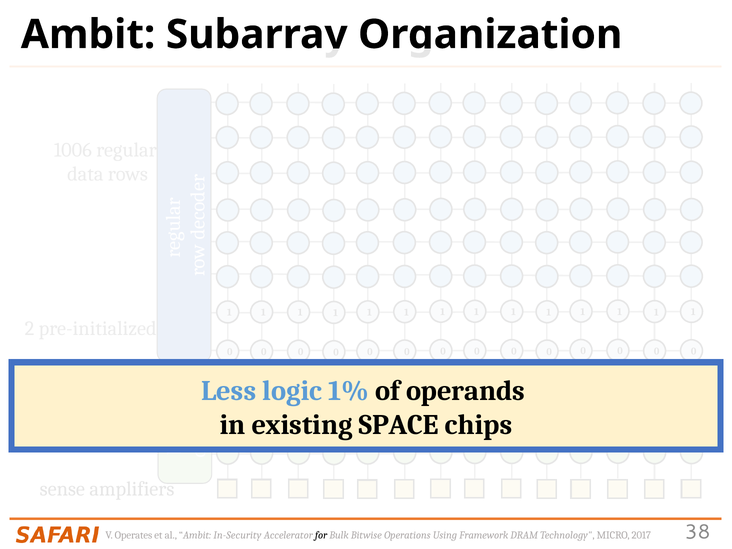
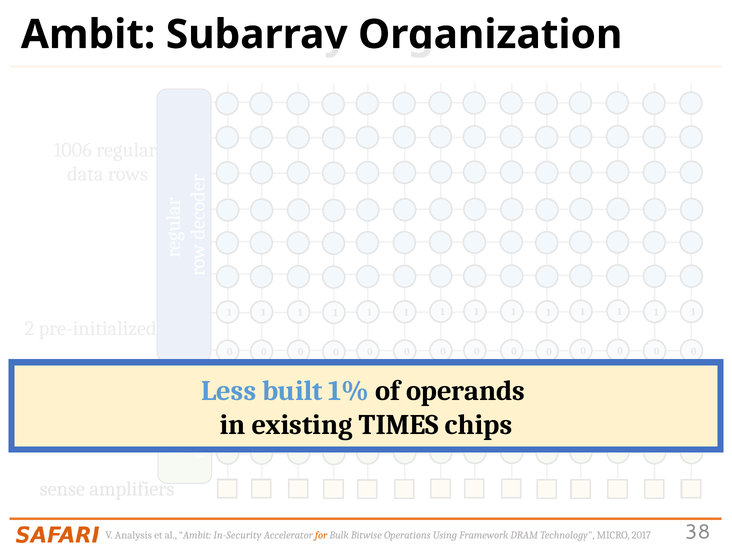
logic: logic -> built
SPACE: SPACE -> TIMES
Operates: Operates -> Analysis
for at (321, 535) colour: black -> orange
